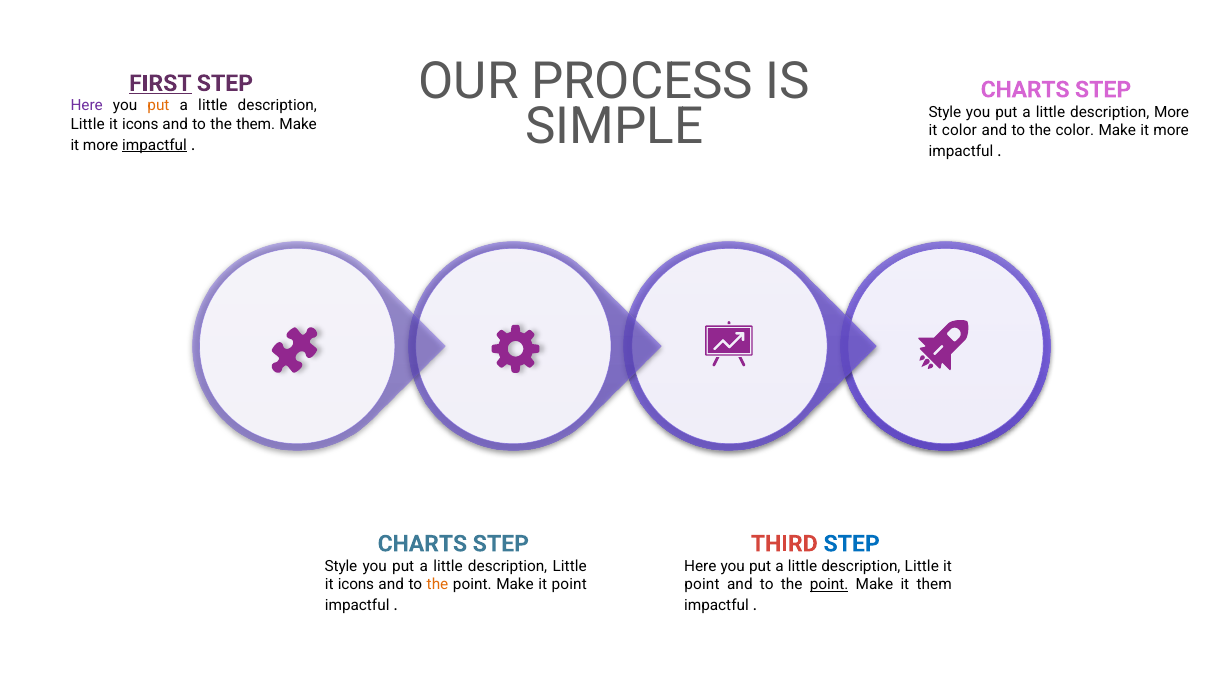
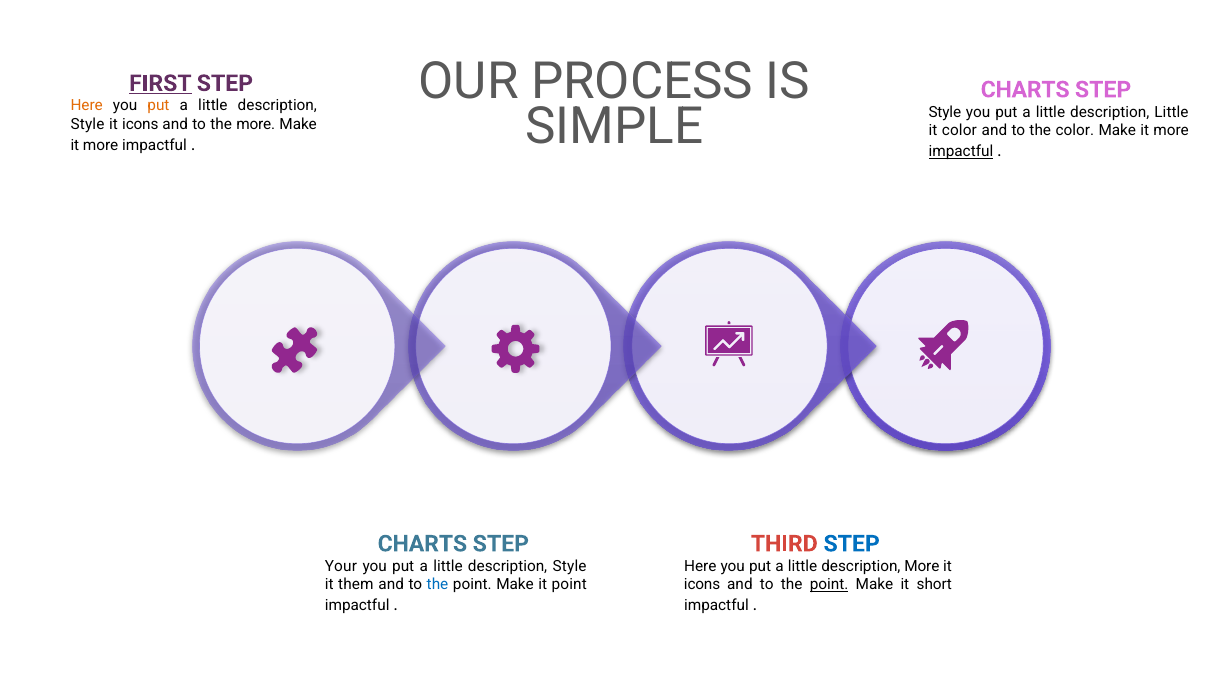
Here at (87, 106) colour: purple -> orange
description More: More -> Little
Little at (88, 124): Little -> Style
the them: them -> more
impactful at (154, 145) underline: present -> none
impactful at (961, 152) underline: none -> present
Style at (341, 566): Style -> Your
Little at (570, 566): Little -> Style
Little at (922, 566): Little -> More
icons at (356, 584): icons -> them
the at (438, 584) colour: orange -> blue
point at (702, 584): point -> icons
it them: them -> short
